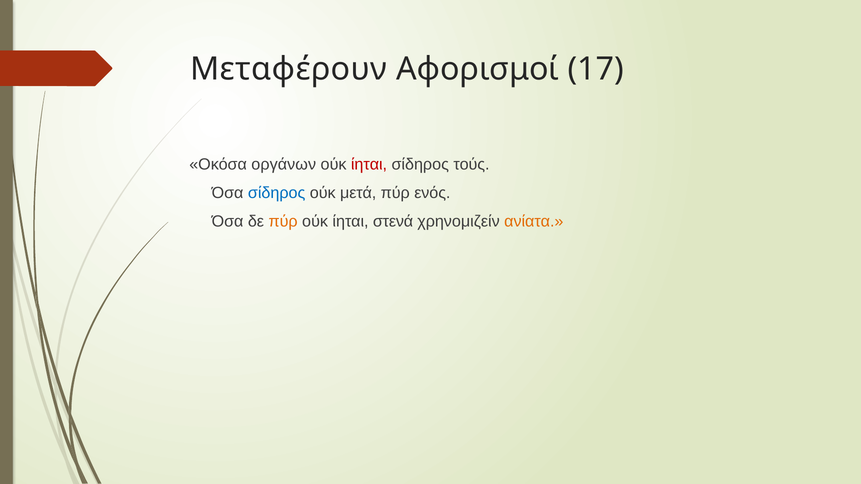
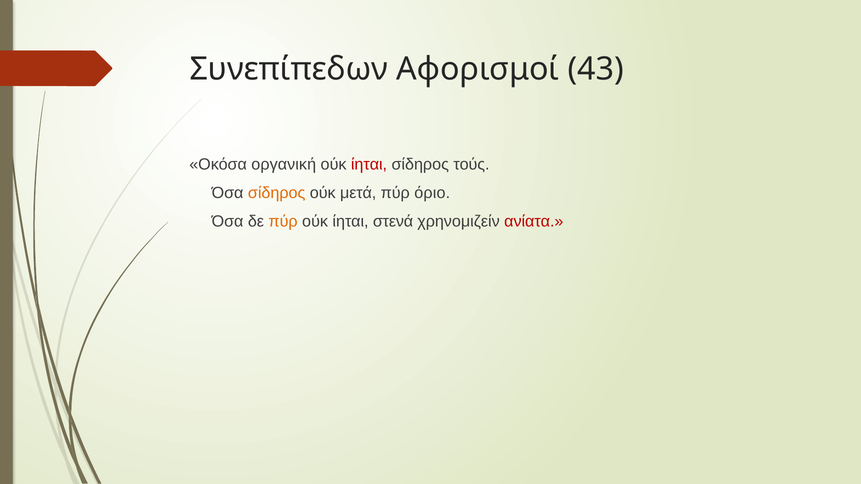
Μεταφέρουν: Μεταφέρουν -> Συνεπίπεδων
17: 17 -> 43
οργάνων: οργάνων -> οργανική
σίδηρος at (277, 193) colour: blue -> orange
ενός: ενός -> όριο
ανίατα colour: orange -> red
